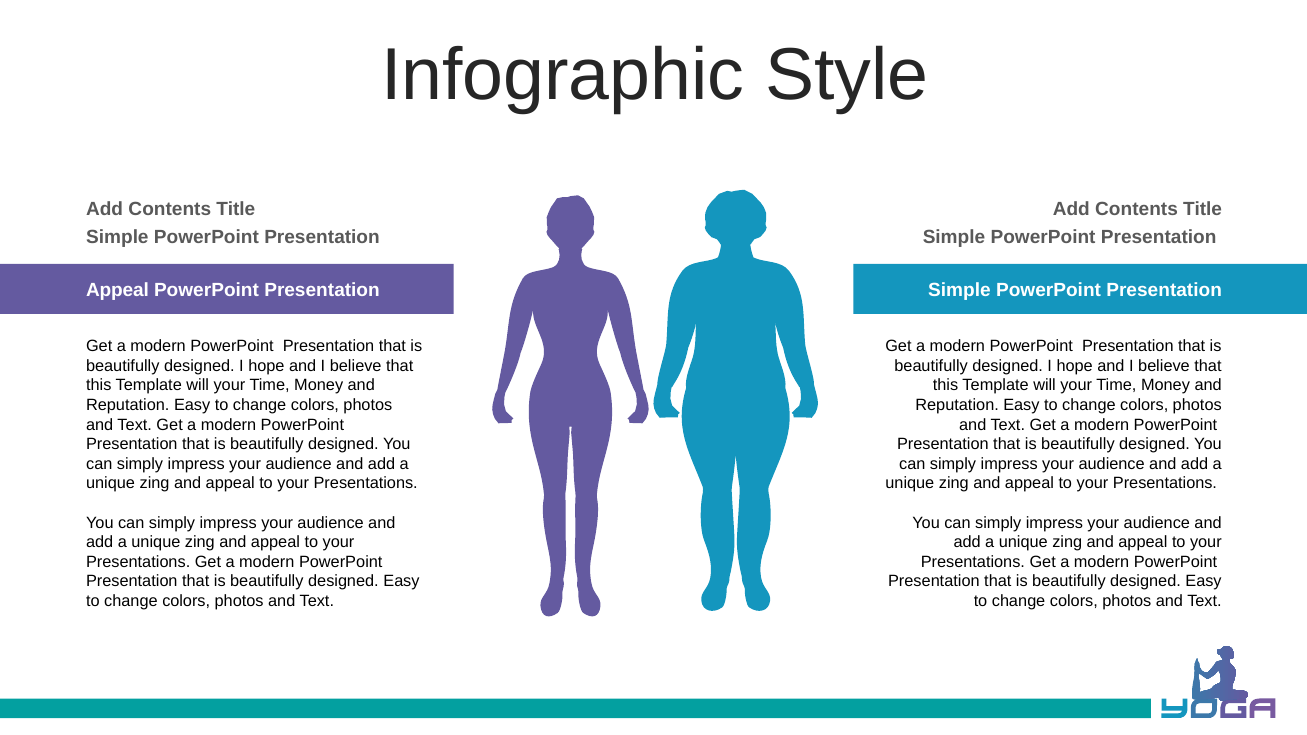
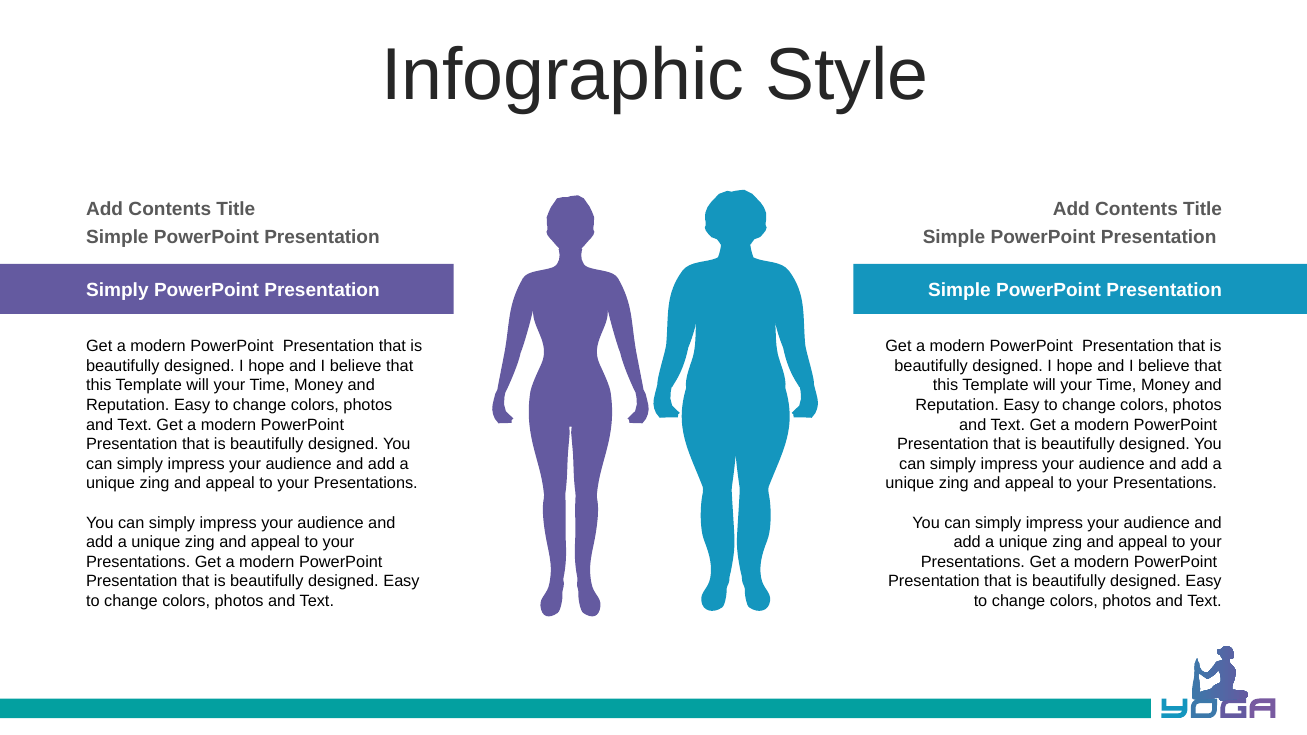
Appeal at (117, 290): Appeal -> Simply
